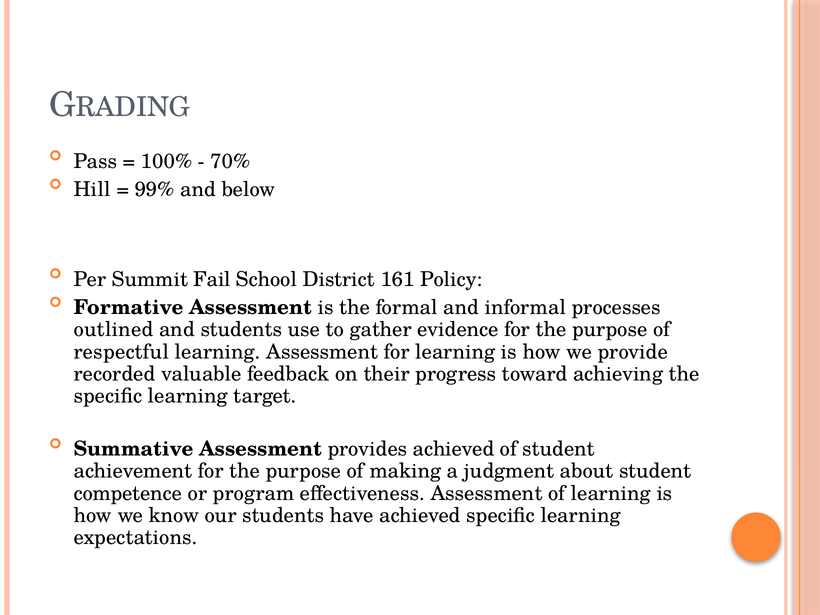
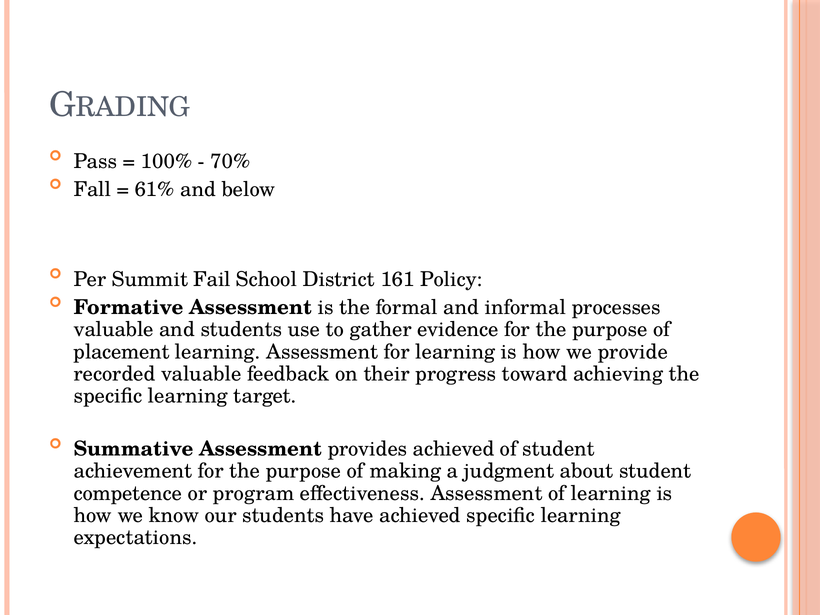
Hill: Hill -> Fall
99%: 99% -> 61%
outlined at (113, 330): outlined -> valuable
respectful: respectful -> placement
